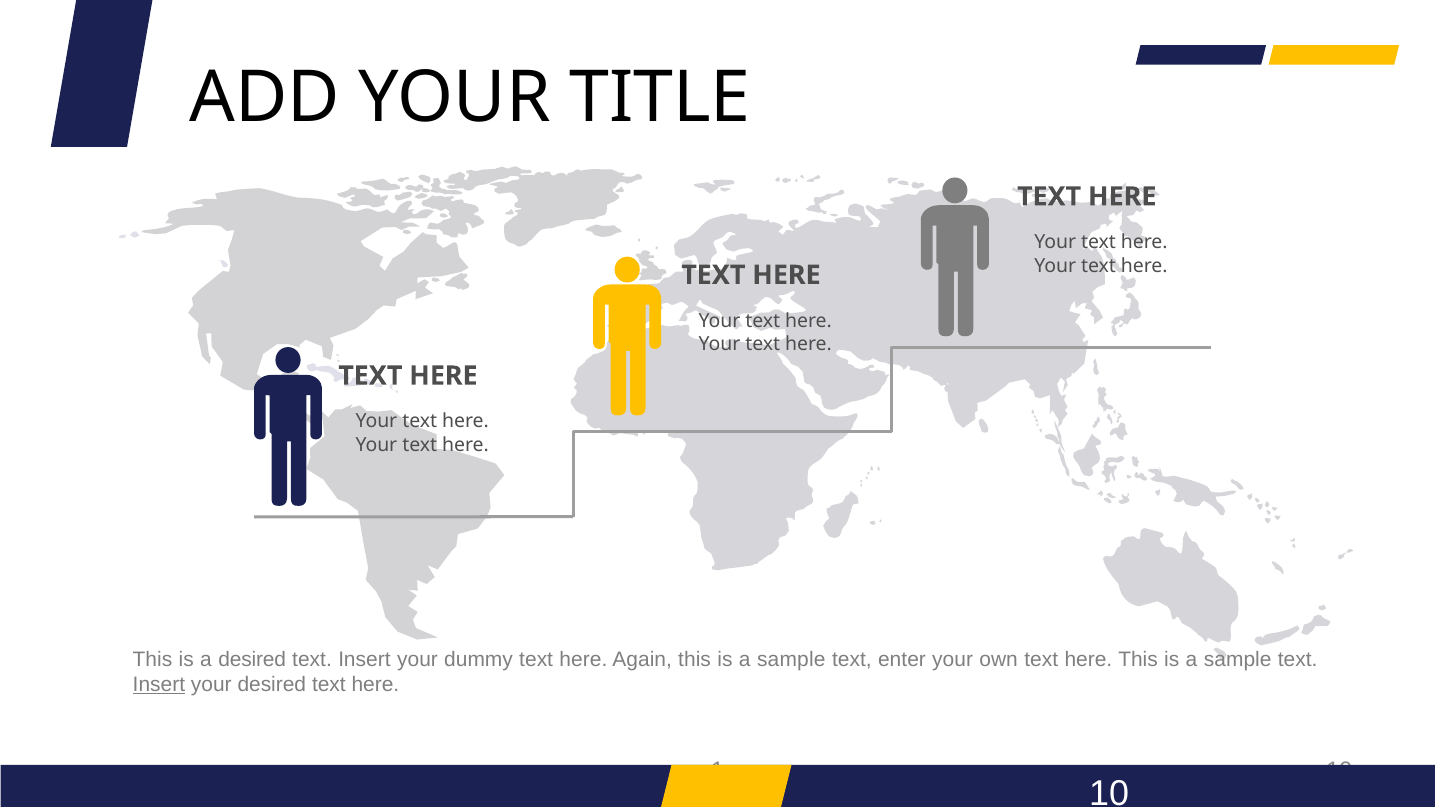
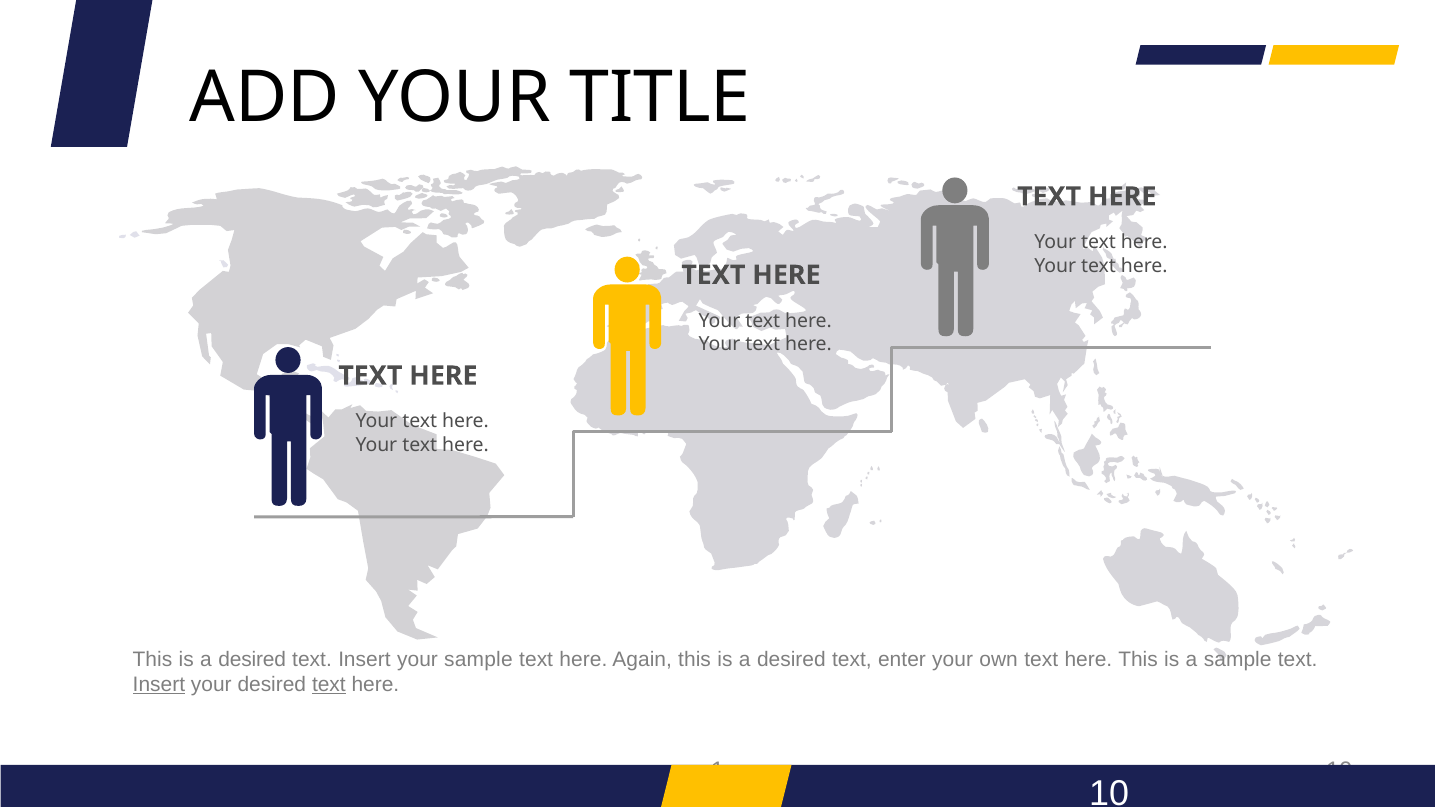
your dummy: dummy -> sample
sample at (791, 660): sample -> desired
text at (329, 685) underline: none -> present
